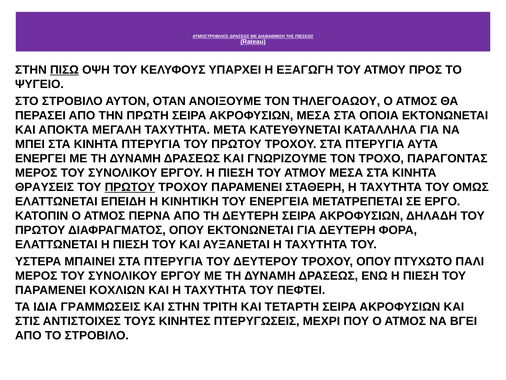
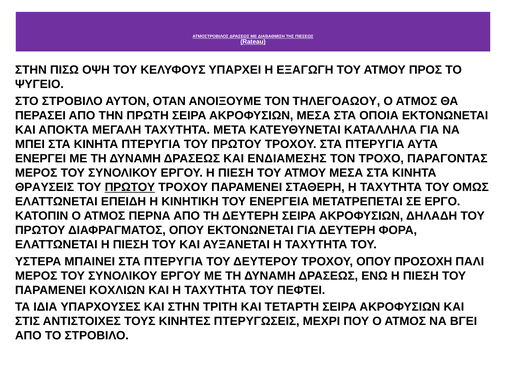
ΠΙΣΩ underline: present -> none
ΓΝΩΡΙΖΟΥΜΕ: ΓΝΩΡΙΖΟΥΜΕ -> ΕΝΔΙΑΜΕΣΗΣ
ΠΤΥΧΩΤΟ: ΠΤΥΧΩΤΟ -> ΠΡΟΣΟΧΗ
ΓΡΑΜΜΩΣΕΙΣ: ΓΡΑΜΜΩΣΕΙΣ -> ΥΠΑΡΧΟΥΣΕΣ
